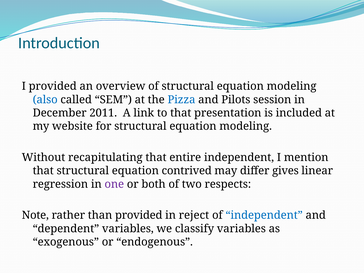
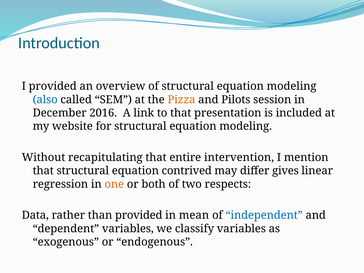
Pizza colour: blue -> orange
2011: 2011 -> 2016
entire independent: independent -> intervention
one colour: purple -> orange
Note: Note -> Data
reject: reject -> mean
